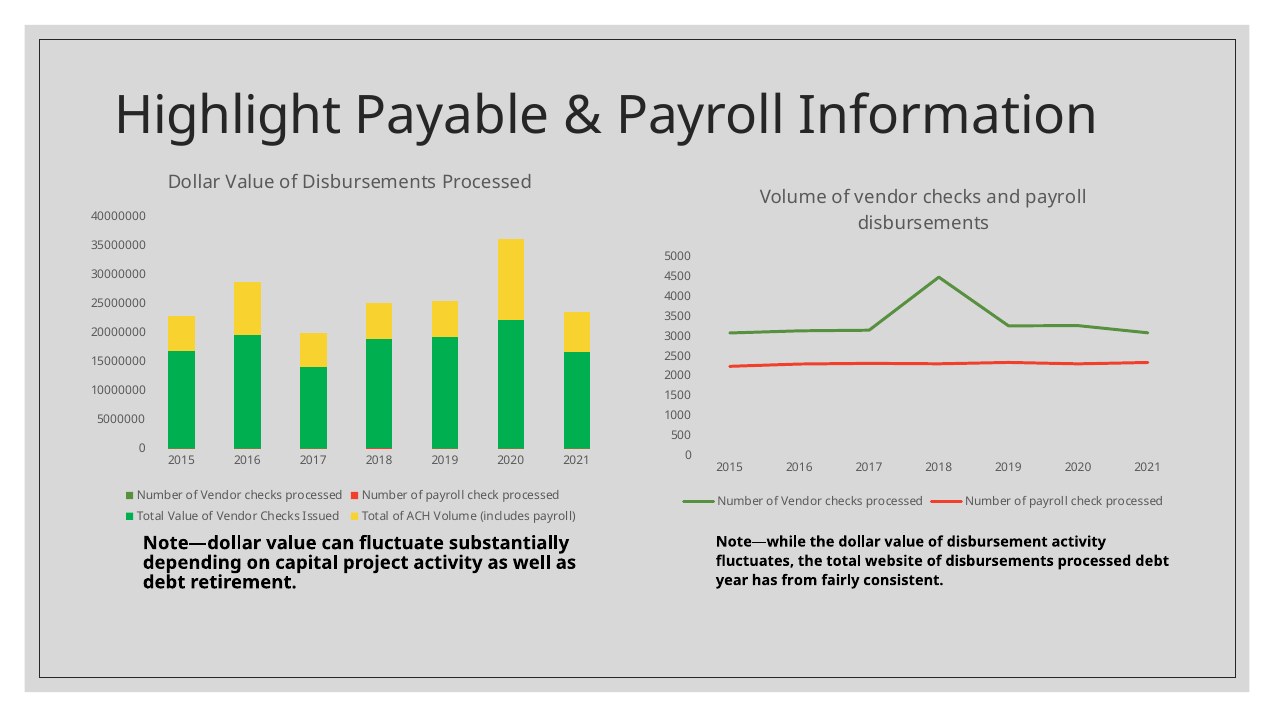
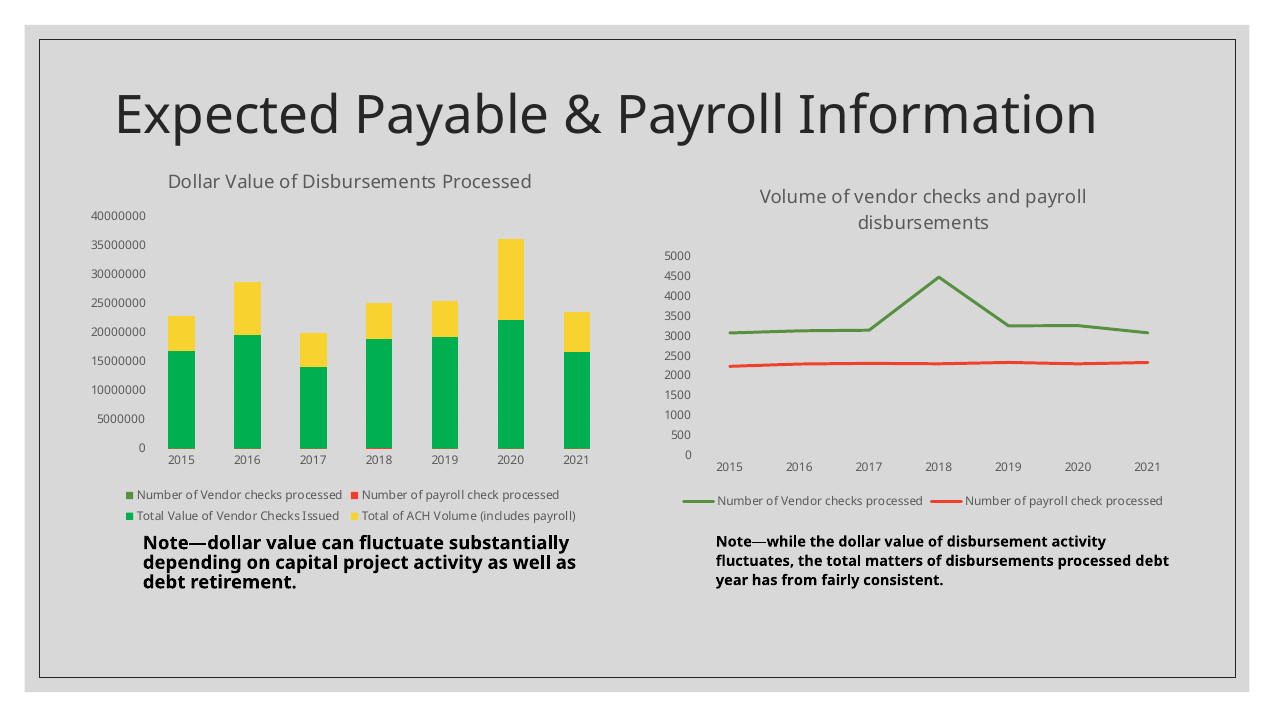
Highlight: Highlight -> Expected
website: website -> matters
